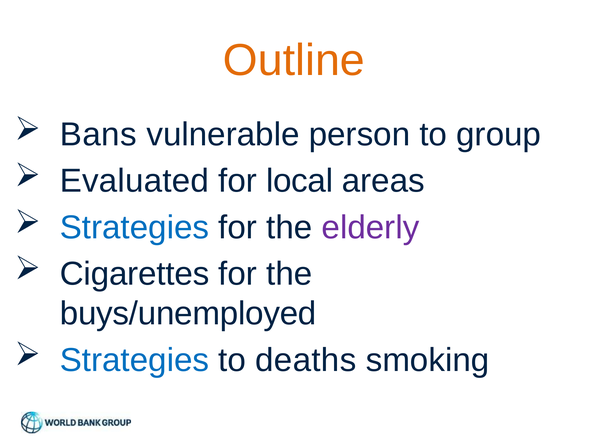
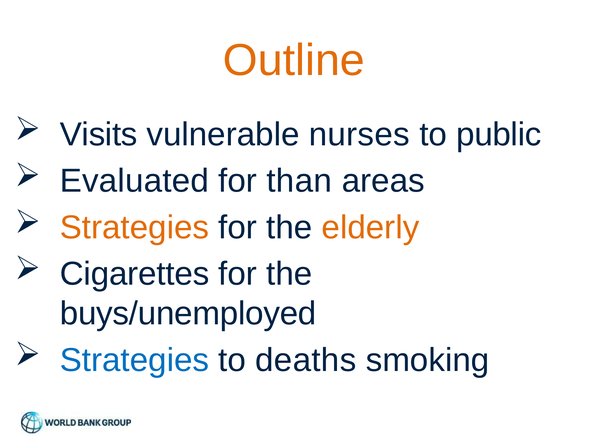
Bans: Bans -> Visits
person: person -> nurses
group: group -> public
local: local -> than
Strategies at (134, 228) colour: blue -> orange
elderly colour: purple -> orange
